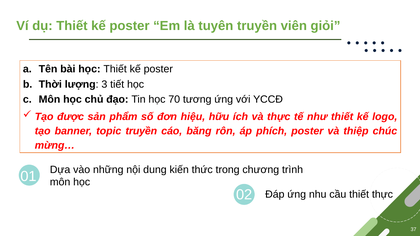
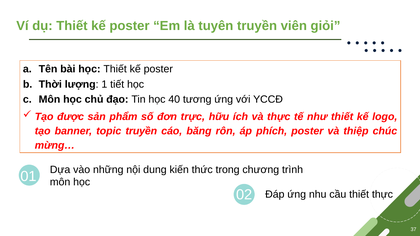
3: 3 -> 1
70: 70 -> 40
hiệu: hiệu -> trực
